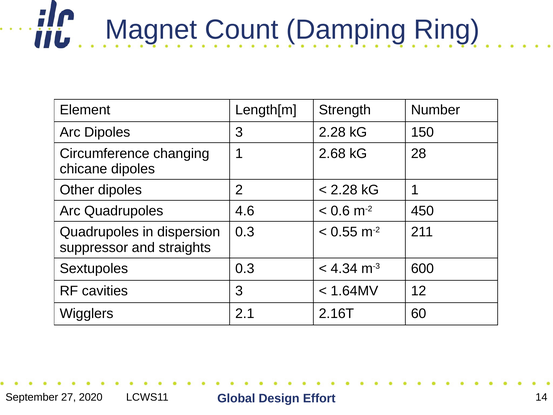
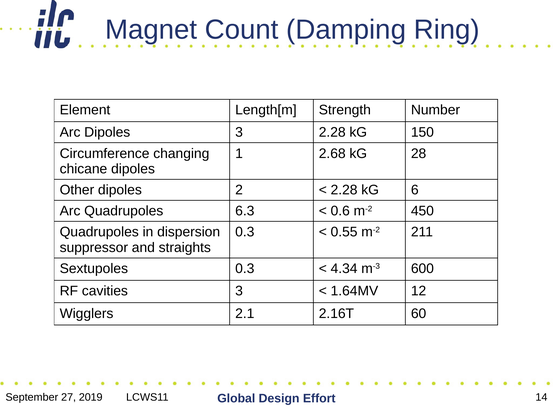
kG 1: 1 -> 6
4.6: 4.6 -> 6.3
2020: 2020 -> 2019
